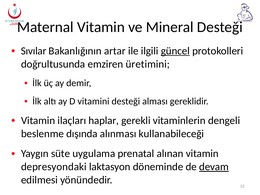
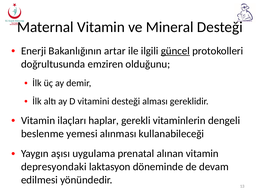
Sıvılar: Sıvılar -> Enerji
üretimini: üretimini -> olduğunu
dışında: dışında -> yemesi
süte: süte -> aşısı
devam underline: present -> none
